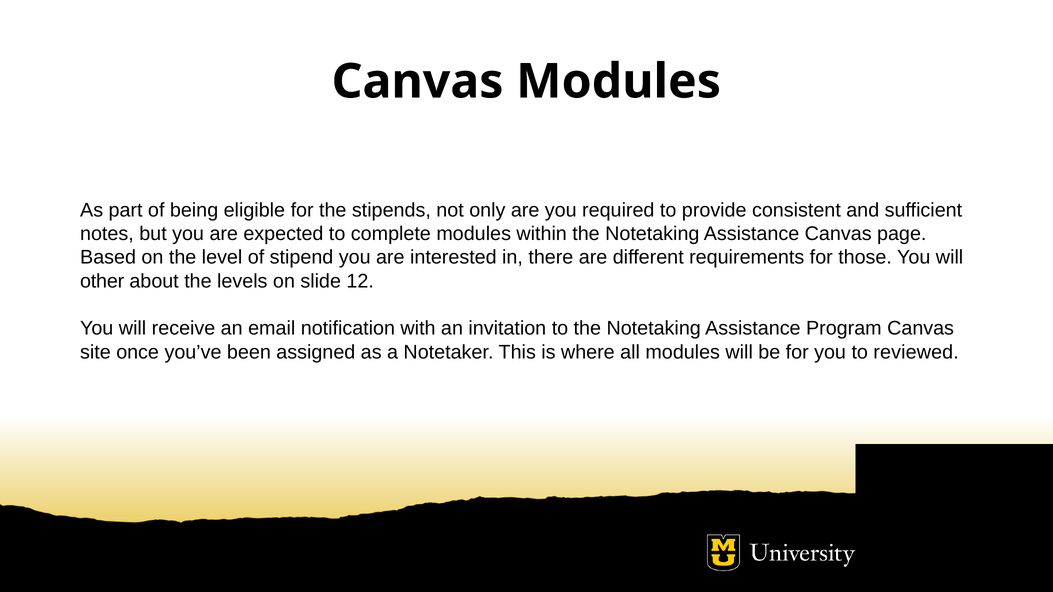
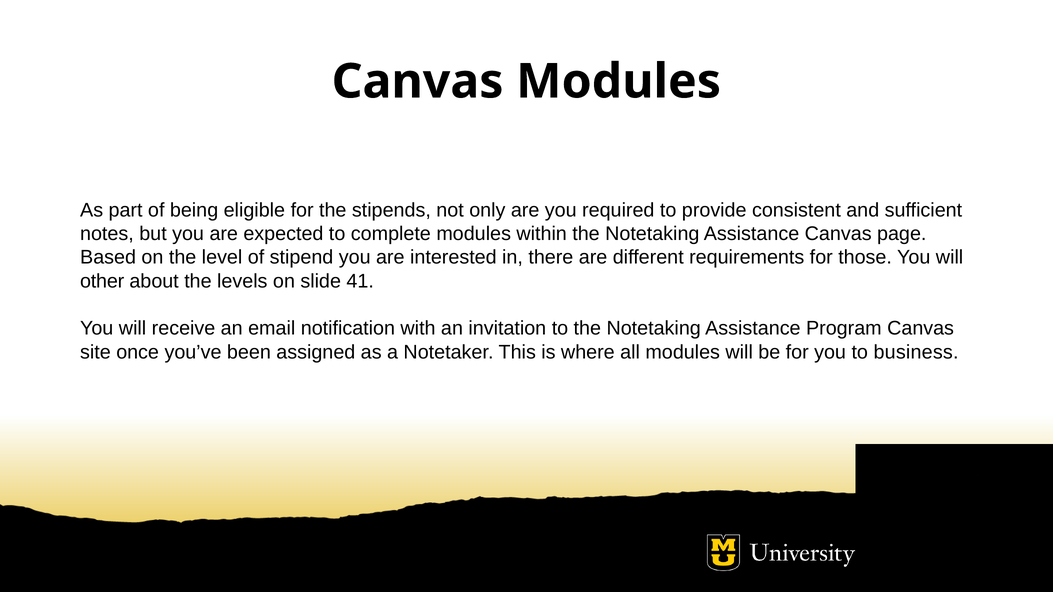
12: 12 -> 41
reviewed: reviewed -> business
